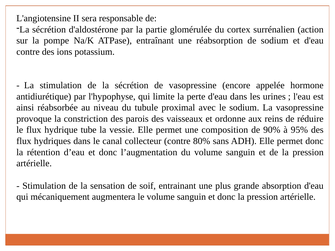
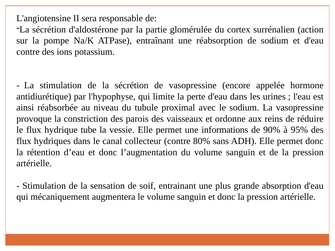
composition: composition -> informations
